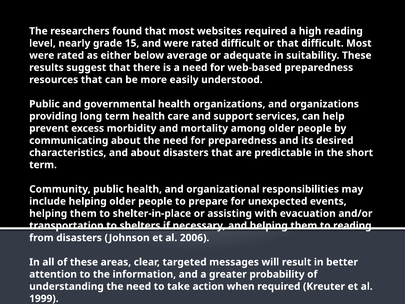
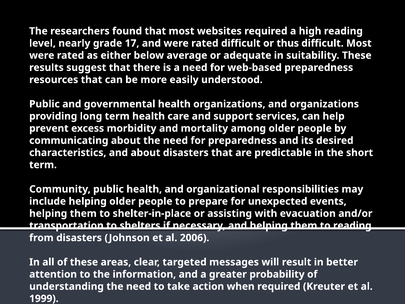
15: 15 -> 17
or that: that -> thus
